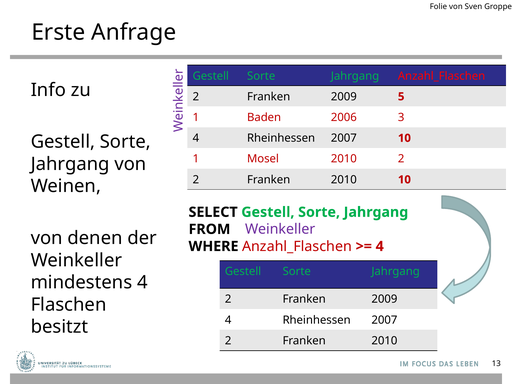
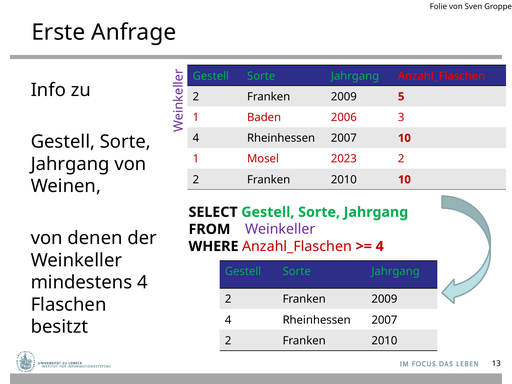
Mosel 2010: 2010 -> 2023
